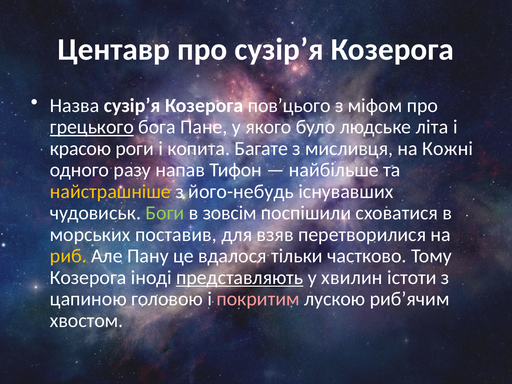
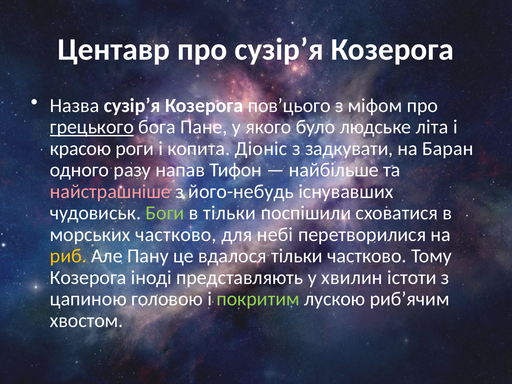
Багате: Багате -> Діоніс
мисливця: мисливця -> задкувати
Кожні: Кожні -> Баран
найстрашніше colour: yellow -> pink
в зовсім: зовсім -> тільки
морських поставив: поставив -> частково
взяв: взяв -> небі
представляють underline: present -> none
покритим colour: pink -> light green
